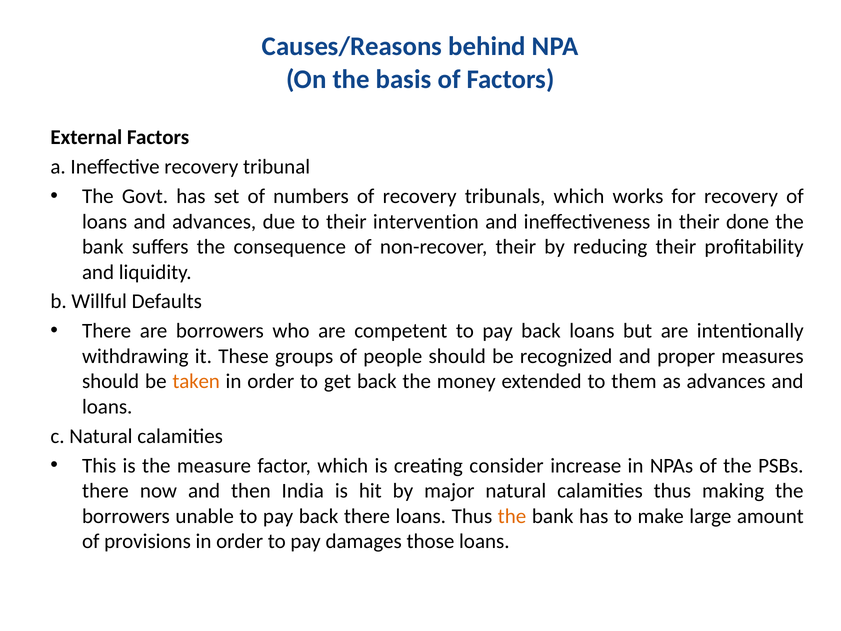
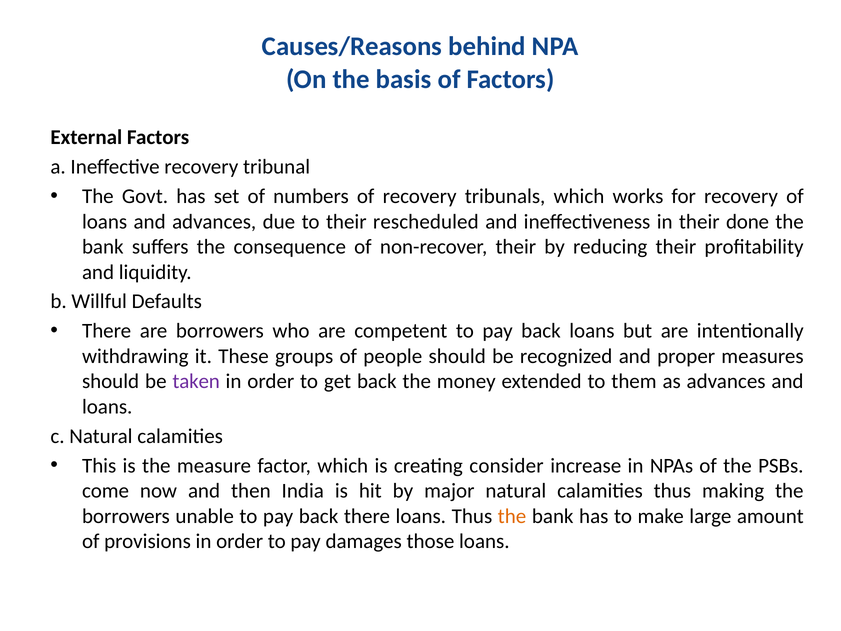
intervention: intervention -> rescheduled
taken colour: orange -> purple
there at (105, 491): there -> come
